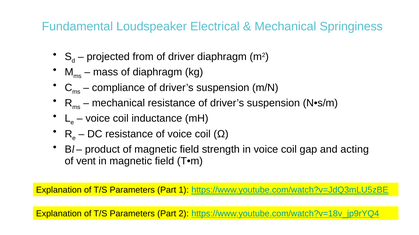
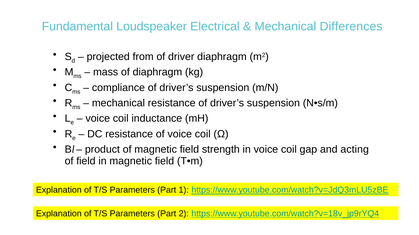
Springiness: Springiness -> Differences
of vent: vent -> field
